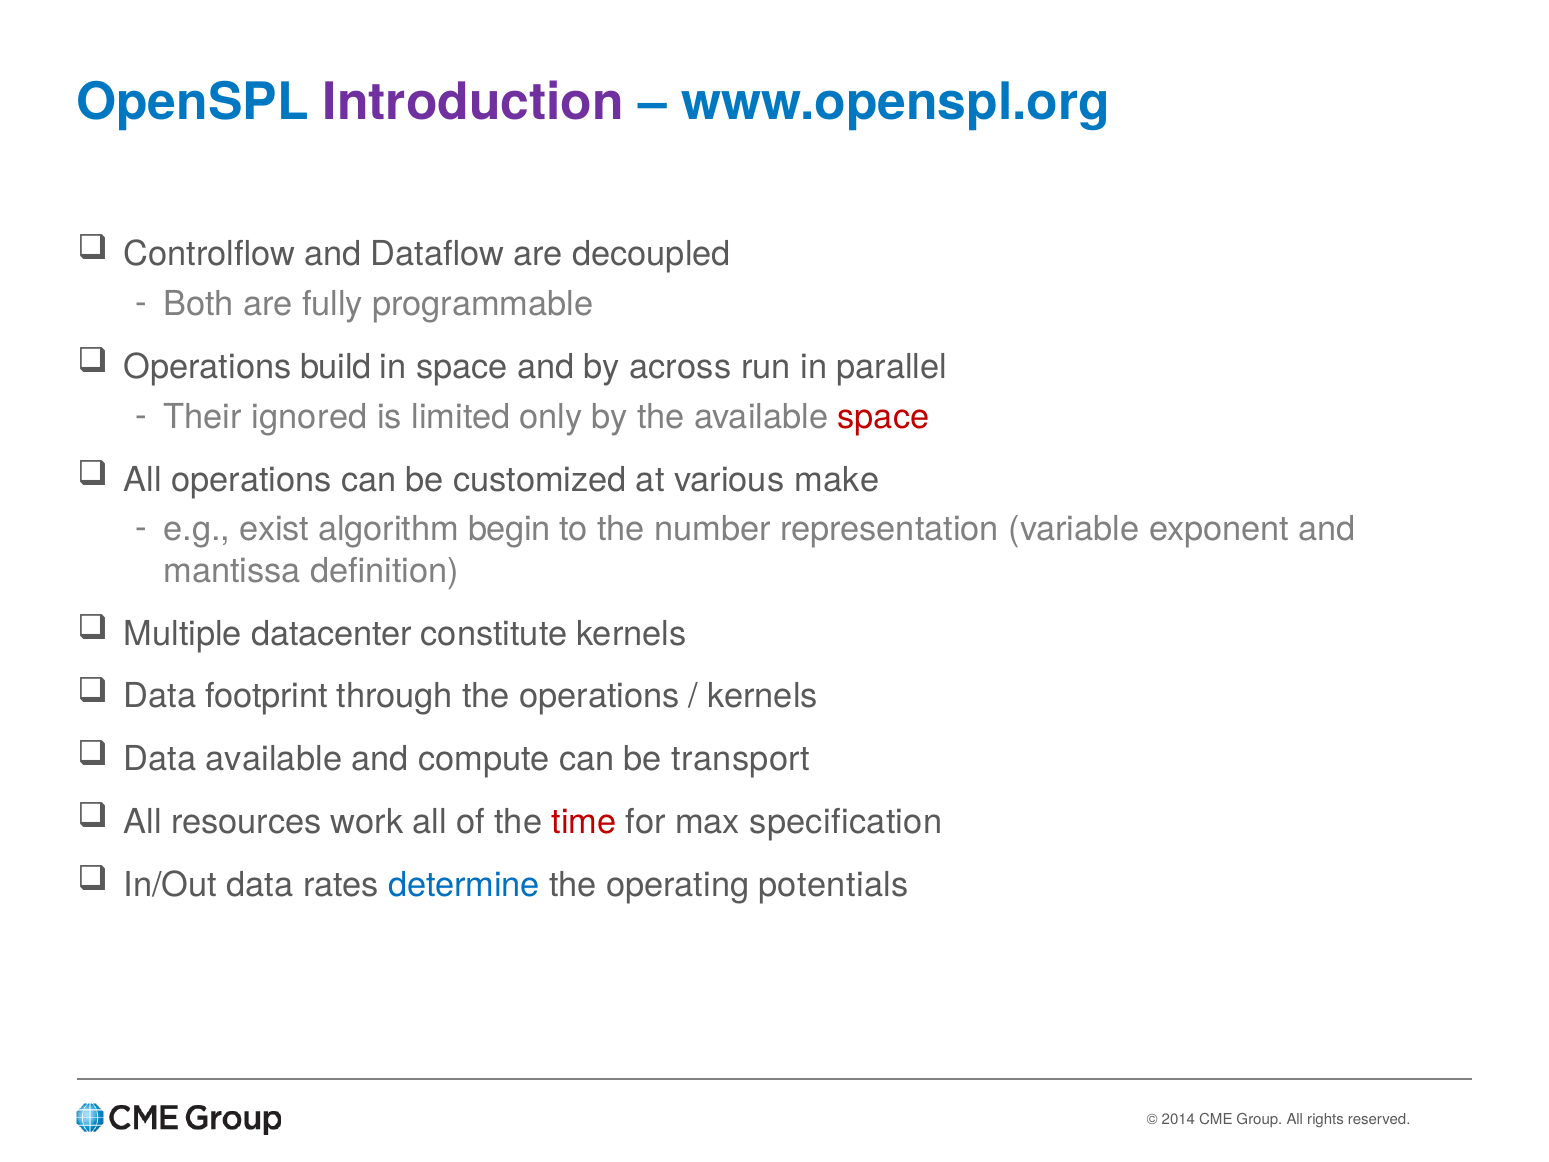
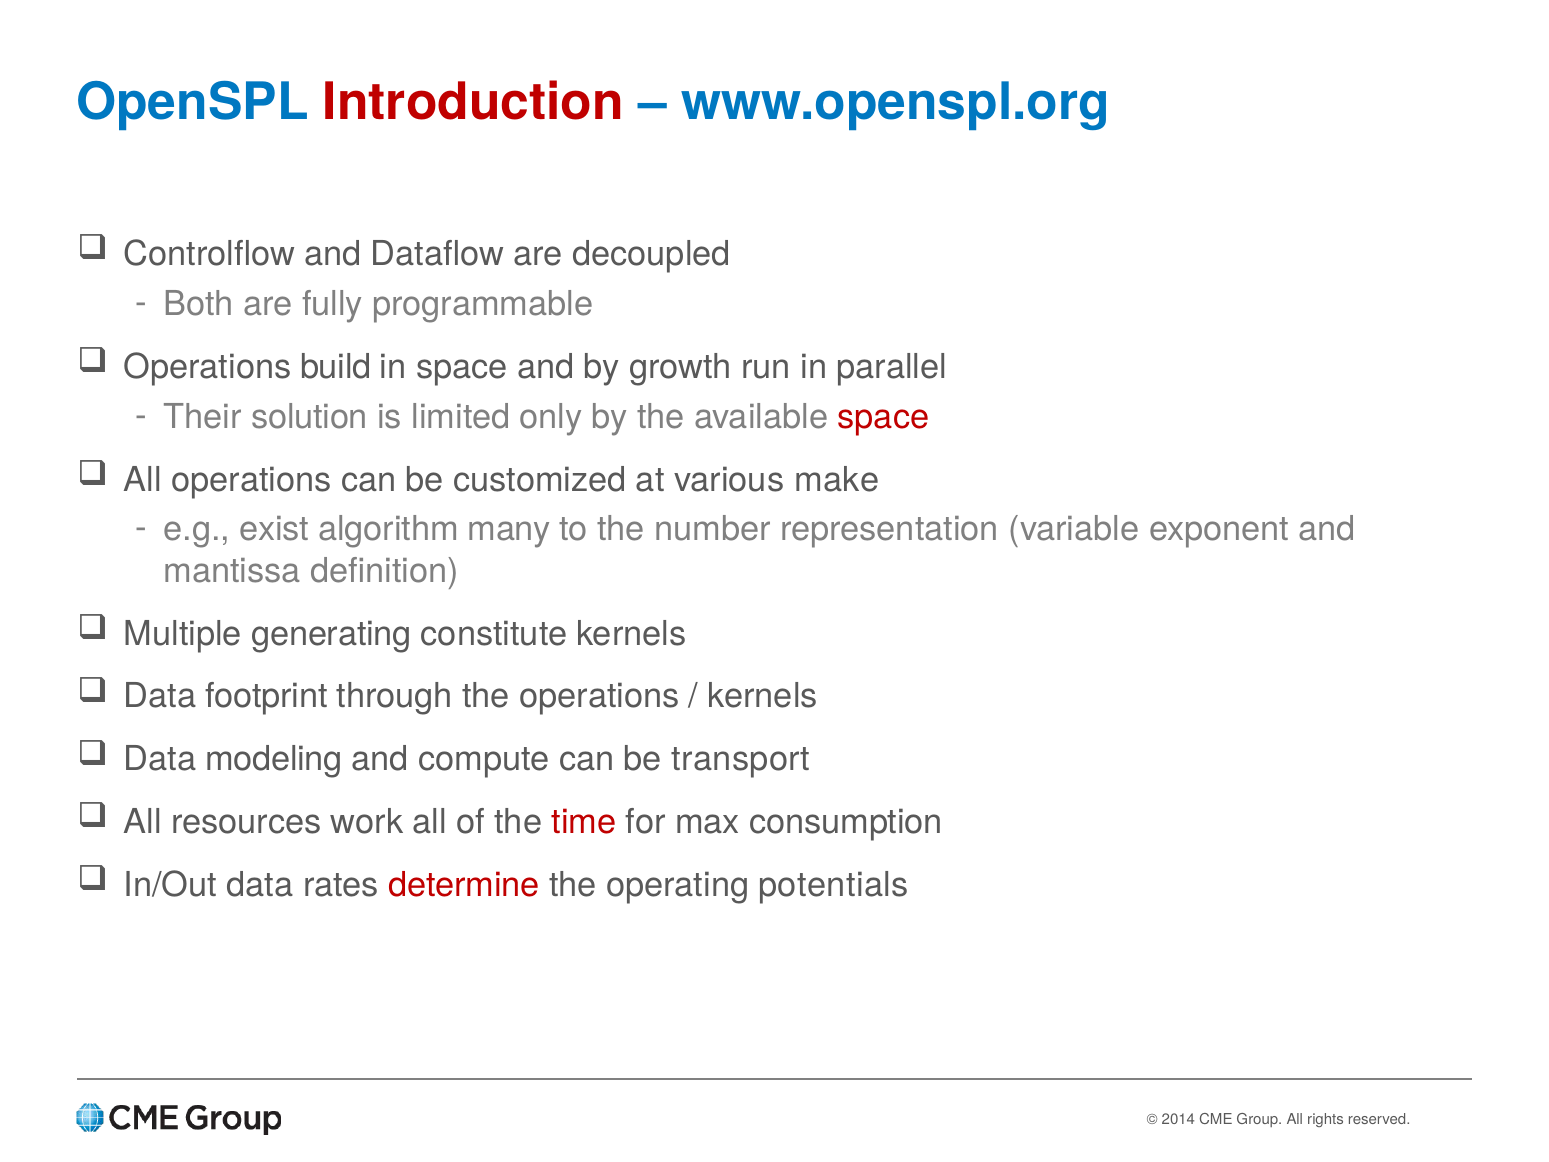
Introduction colour: purple -> red
across: across -> growth
ignored: ignored -> solution
begin: begin -> many
datacenter: datacenter -> generating
Data available: available -> modeling
specification: specification -> consumption
determine colour: blue -> red
